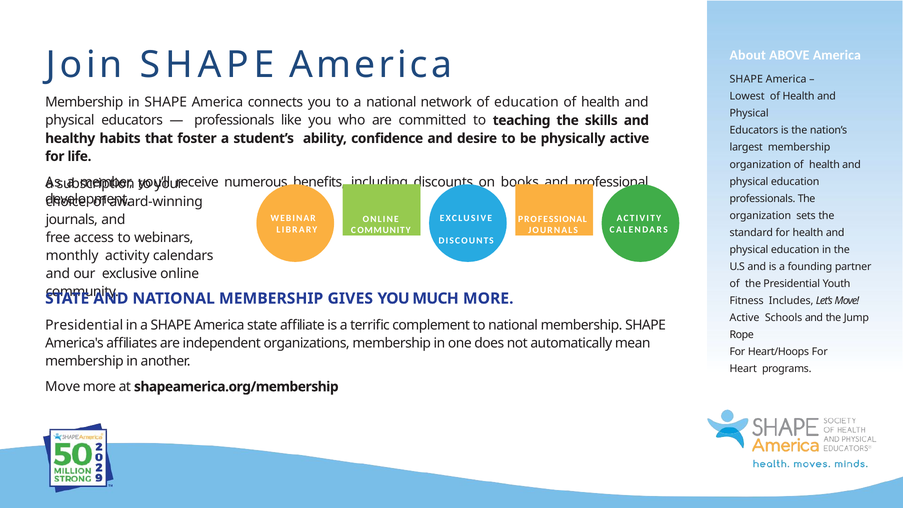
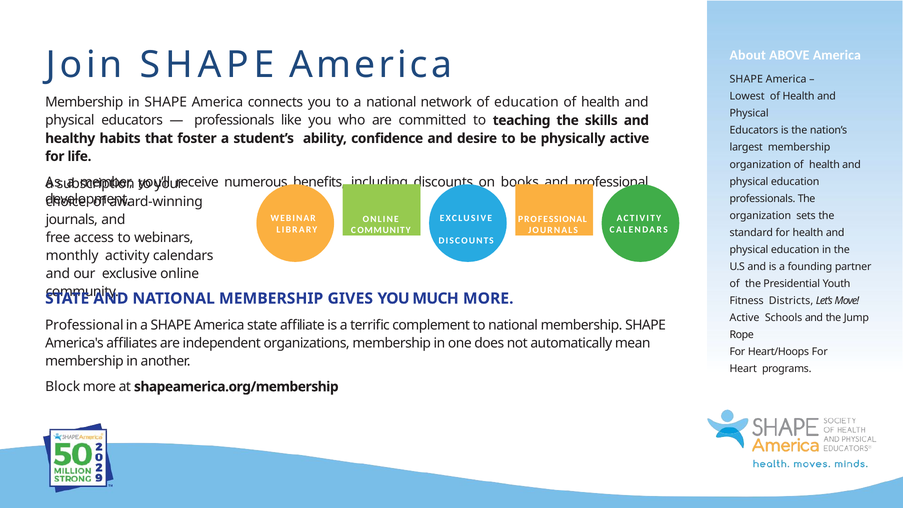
Includes: Includes -> Districts
Presidential at (84, 325): Presidential -> Professional
Move at (63, 387): Move -> Block
